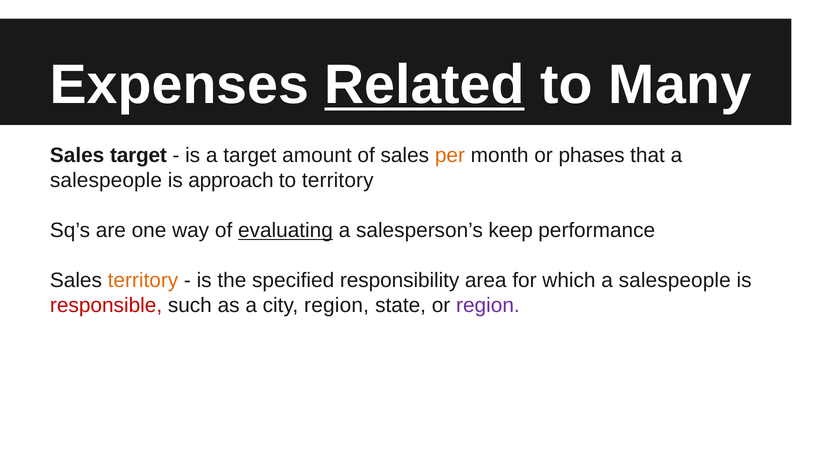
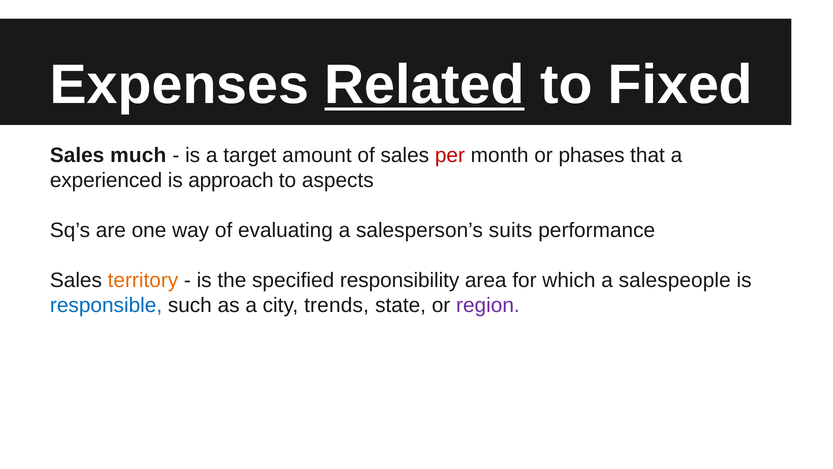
Many: Many -> Fixed
Sales target: target -> much
per colour: orange -> red
salespeople at (106, 180): salespeople -> experienced
to territory: territory -> aspects
evaluating underline: present -> none
keep: keep -> suits
responsible colour: red -> blue
city region: region -> trends
